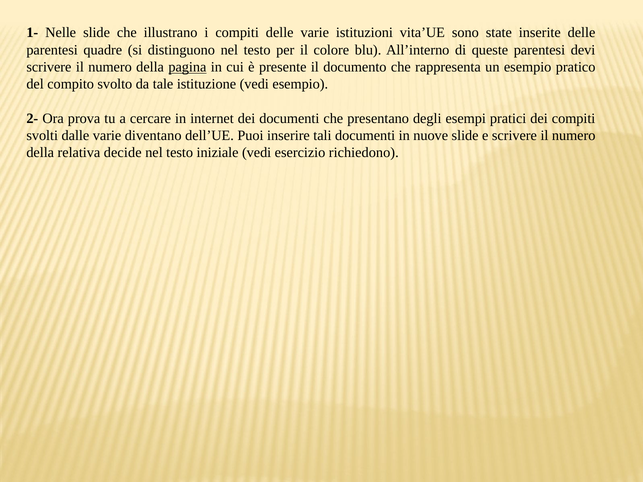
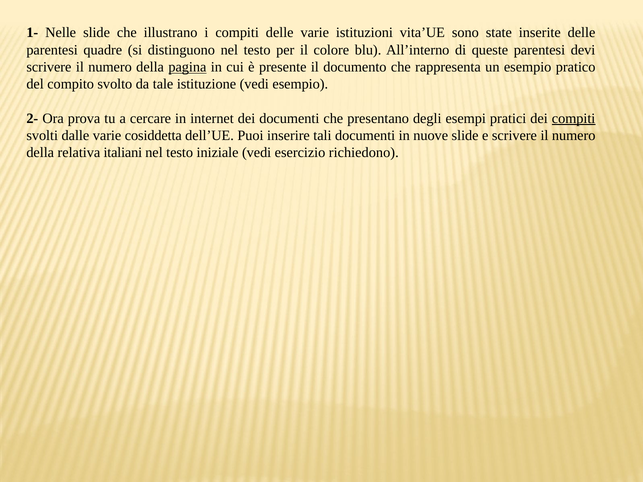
compiti at (574, 118) underline: none -> present
diventano: diventano -> cosiddetta
decide: decide -> italiani
